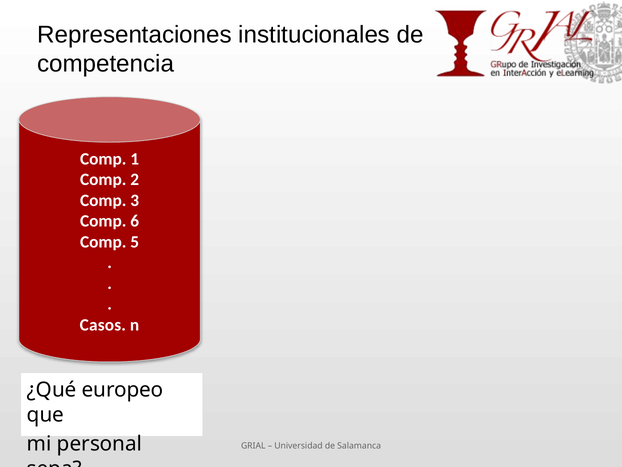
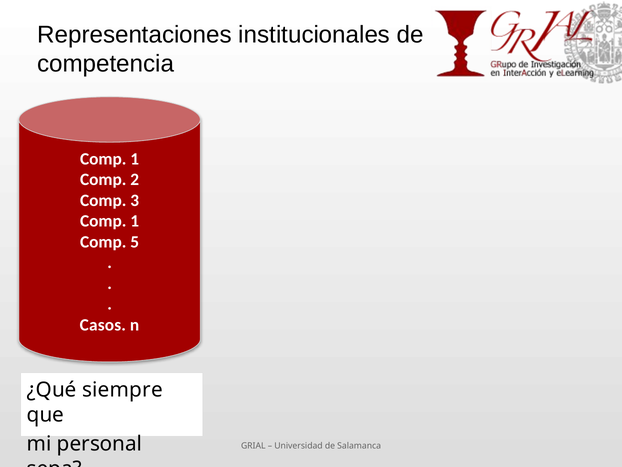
6 at (135, 221): 6 -> 1
europeo: europeo -> siempre
